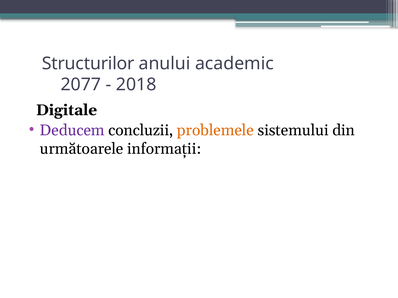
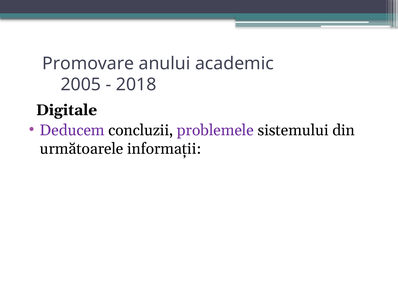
Structurilor: Structurilor -> Promovare
2077: 2077 -> 2005
problemele colour: orange -> purple
